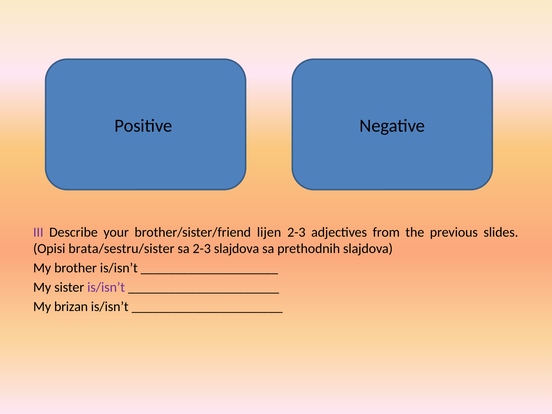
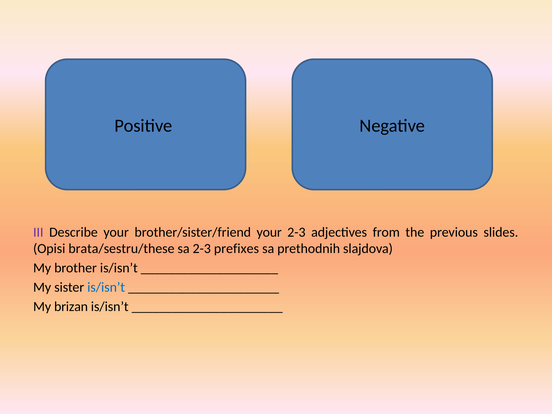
brother/sister/friend lijen: lijen -> your
brata/sestru/sister: brata/sestru/sister -> brata/sestru/these
2-3 slajdova: slajdova -> prefixes
is/isn’t at (106, 287) colour: purple -> blue
